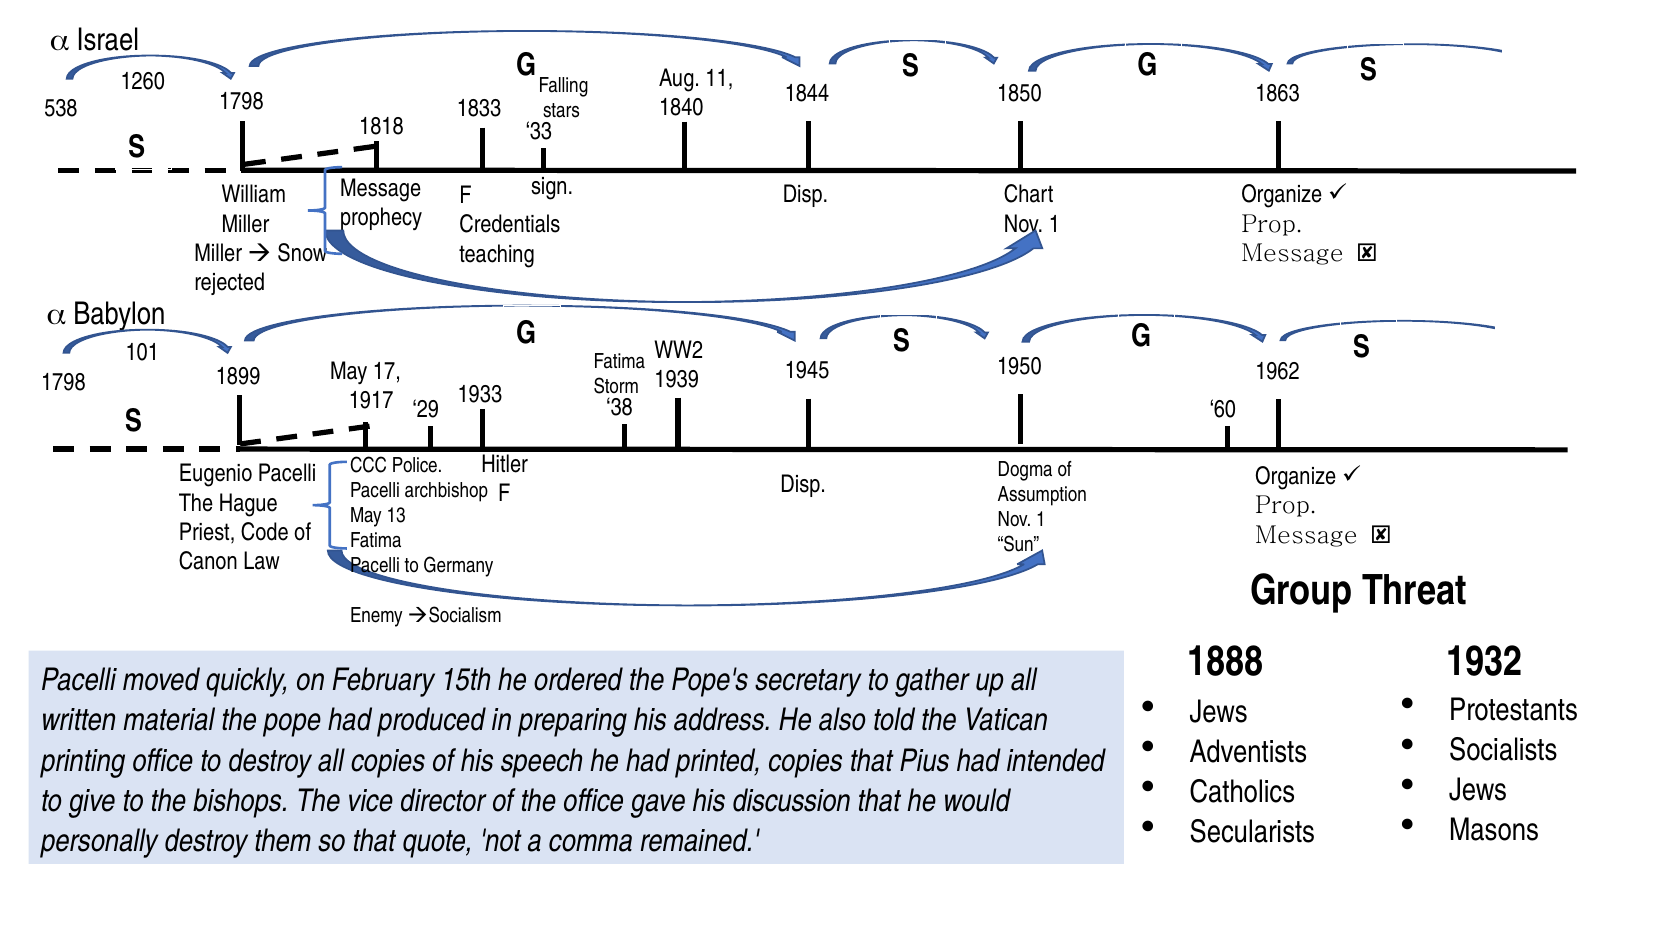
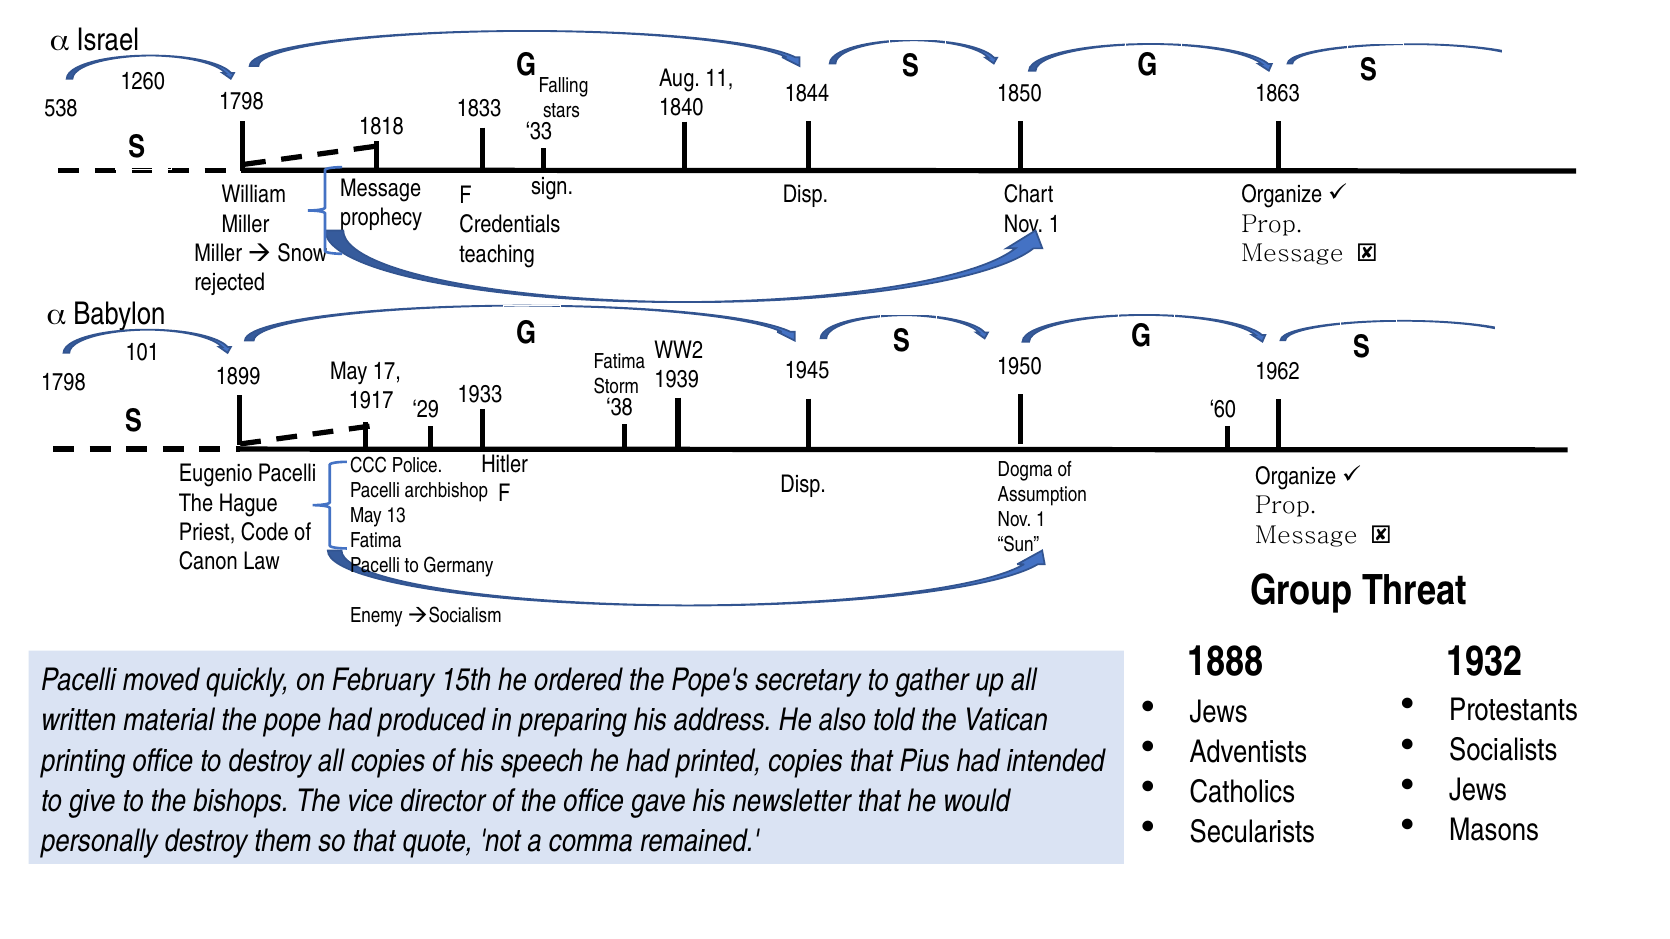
discussion: discussion -> newsletter
